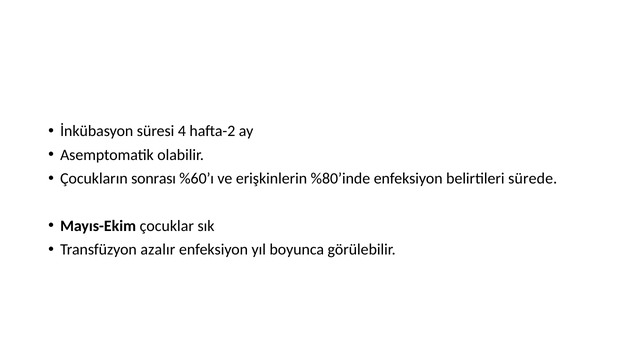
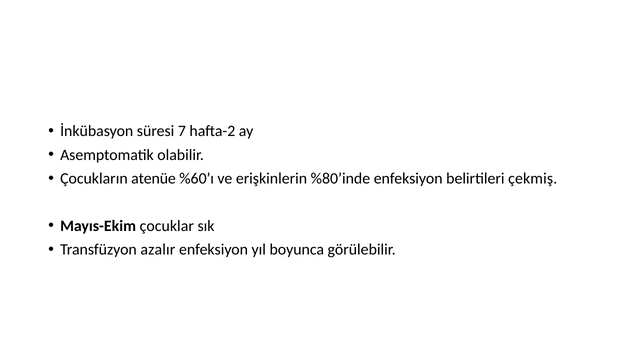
4: 4 -> 7
sonrası: sonrası -> atenüe
sürede: sürede -> çekmiş
